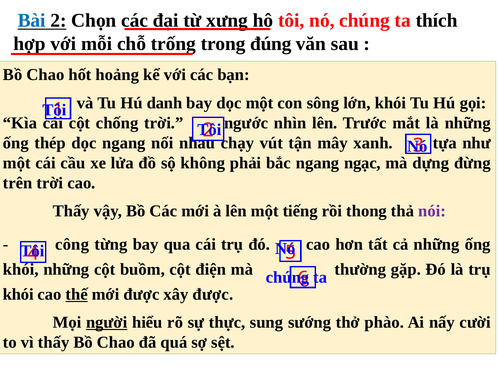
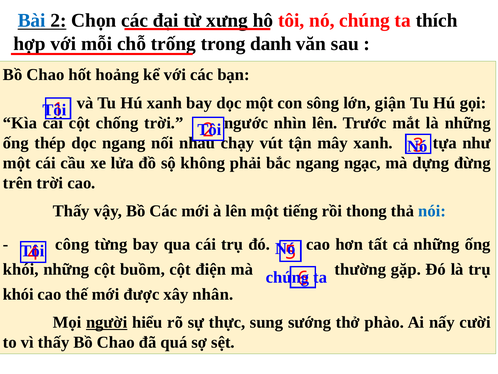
đúng: đúng -> danh
Hú danh: danh -> xanh
lớn khói: khói -> giận
nói colour: purple -> blue
thế underline: present -> none
xây được: được -> nhân
